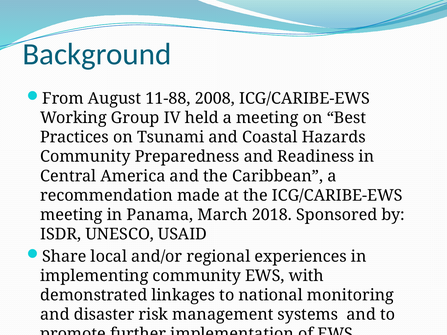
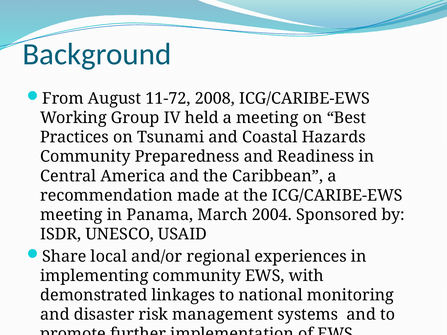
11-88: 11-88 -> 11-72
2018: 2018 -> 2004
